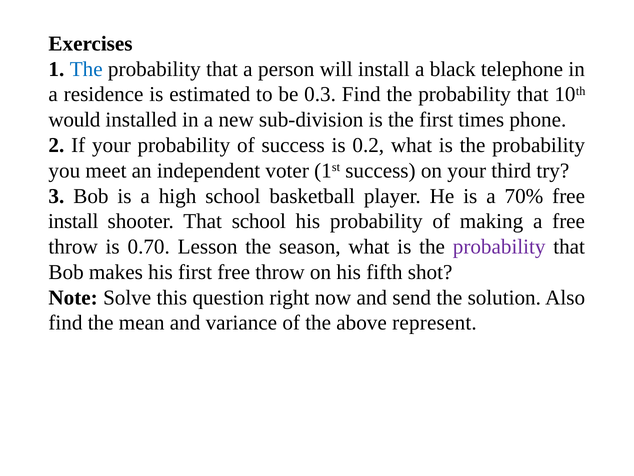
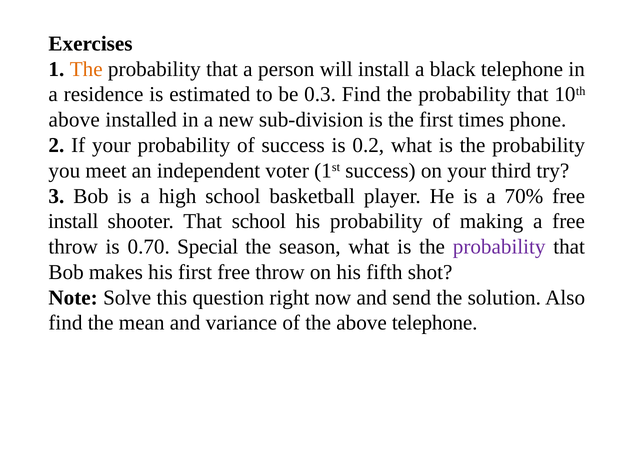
The at (86, 69) colour: blue -> orange
would at (74, 120): would -> above
Lesson: Lesson -> Special
above represent: represent -> telephone
